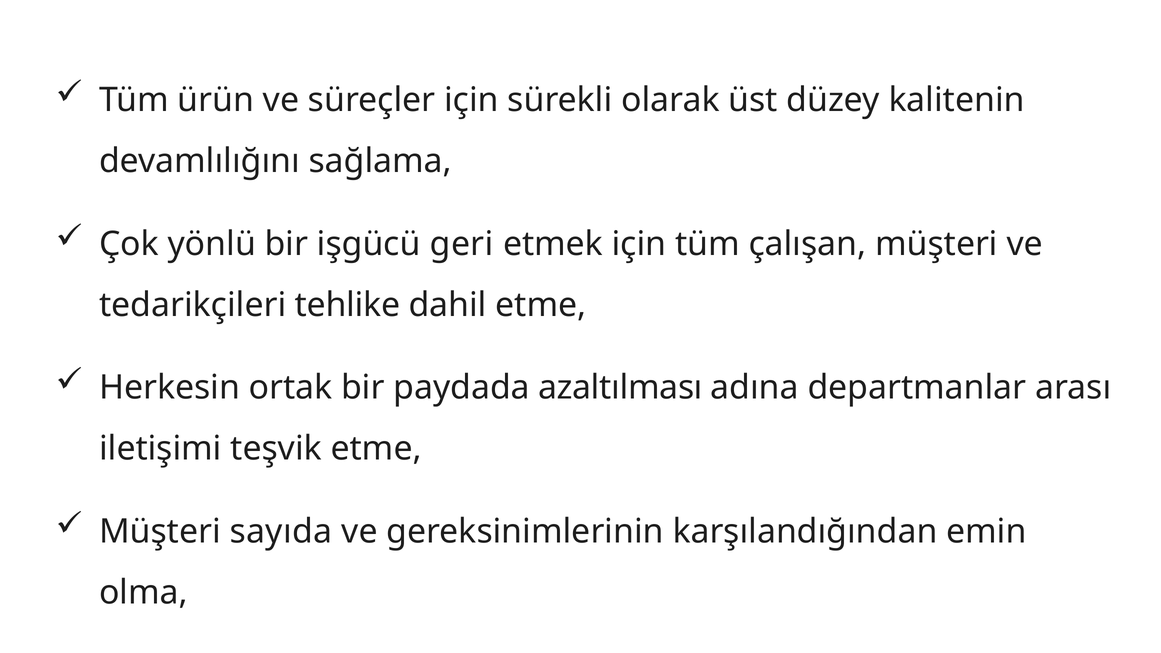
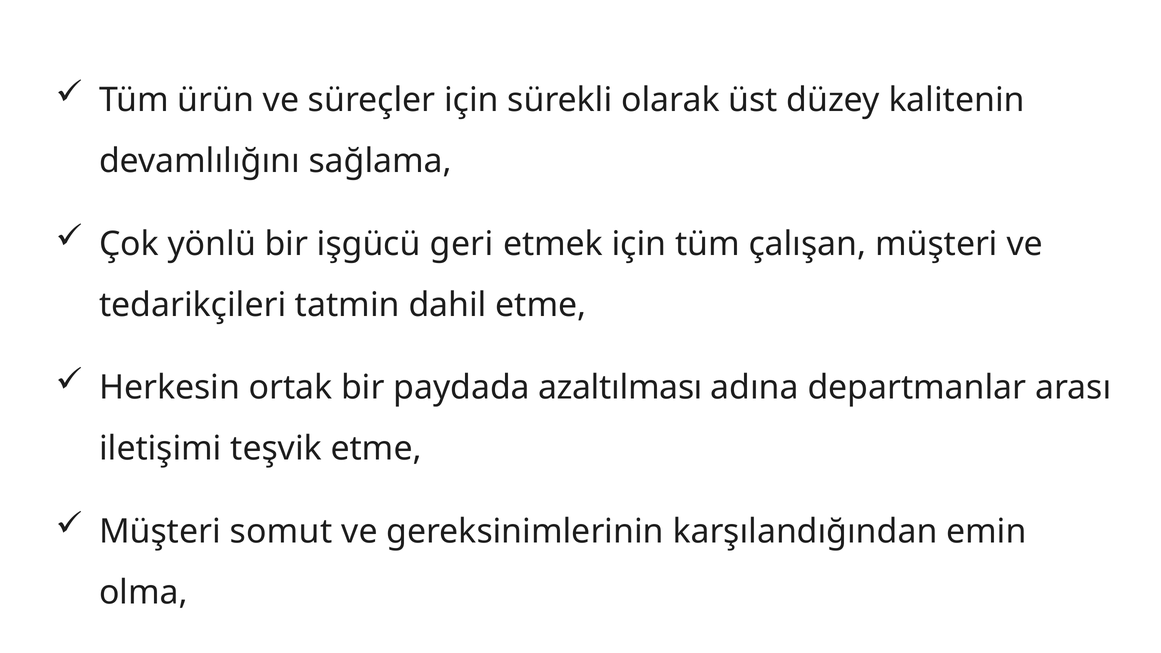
tehlike: tehlike -> tatmin
sayıda: sayıda -> somut
